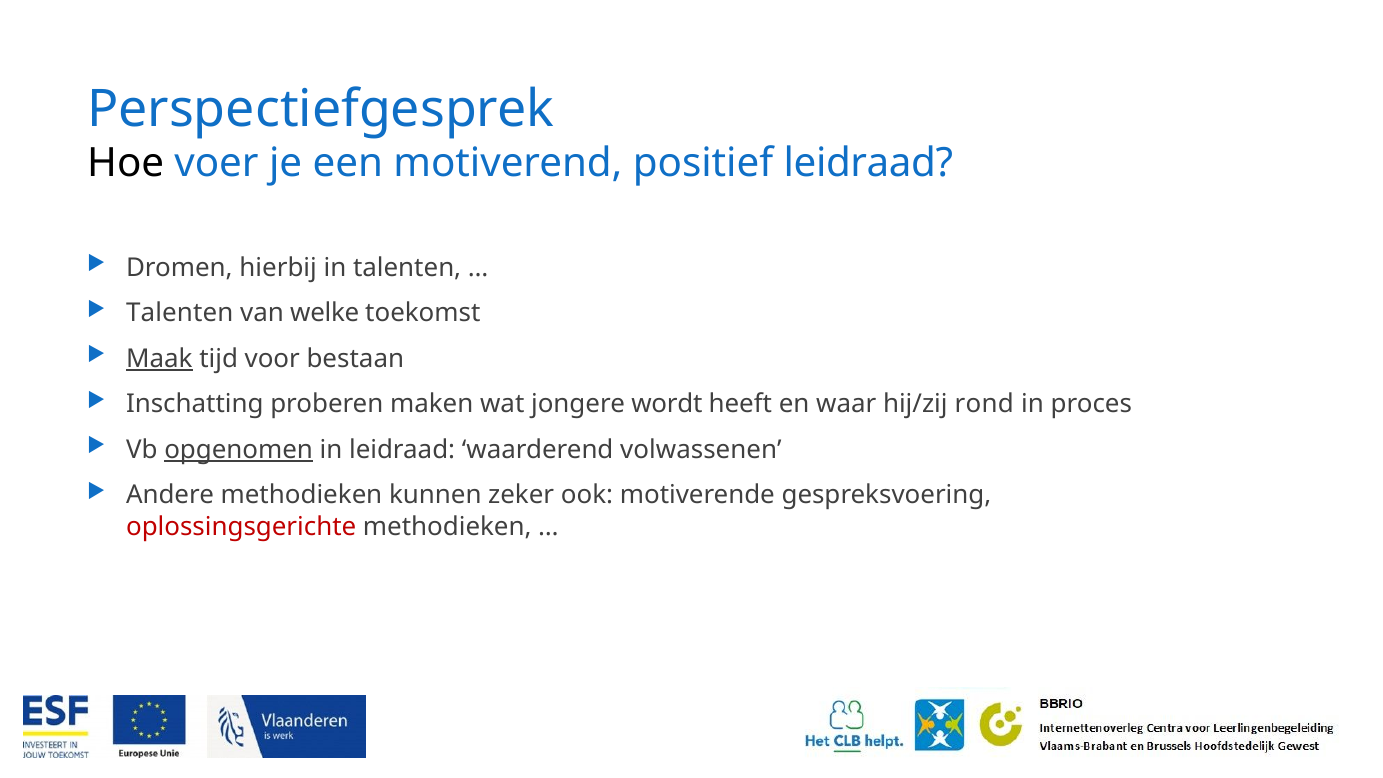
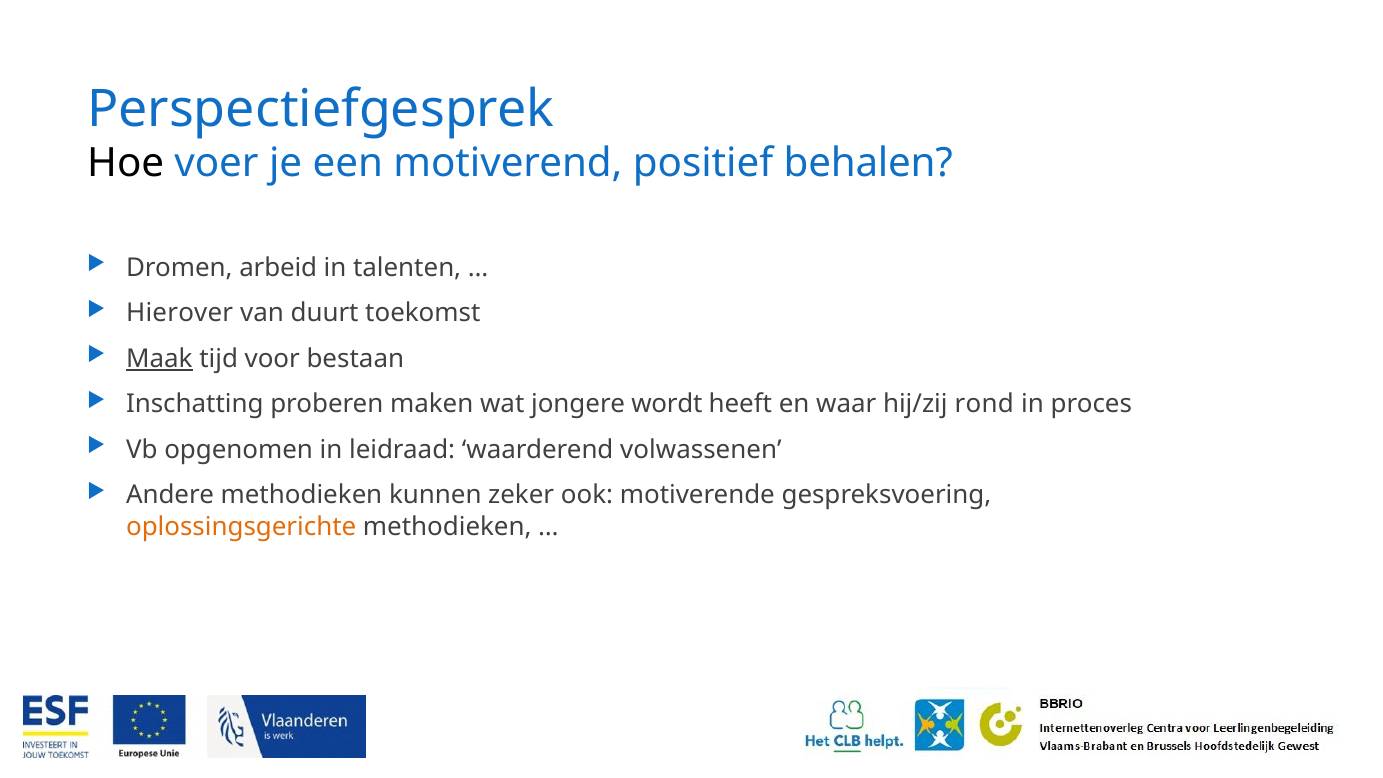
positief leidraad: leidraad -> behalen
hierbij: hierbij -> arbeid
Talenten at (180, 313): Talenten -> Hierover
welke: welke -> duurt
opgenomen underline: present -> none
oplossingsgerichte colour: red -> orange
